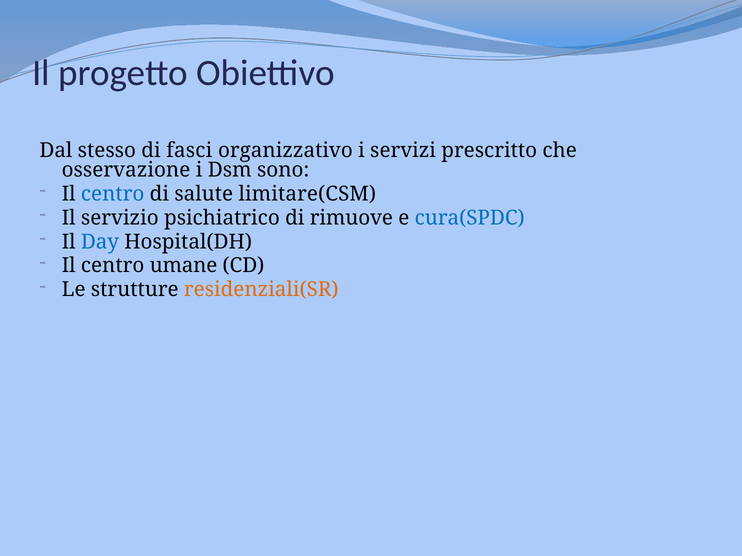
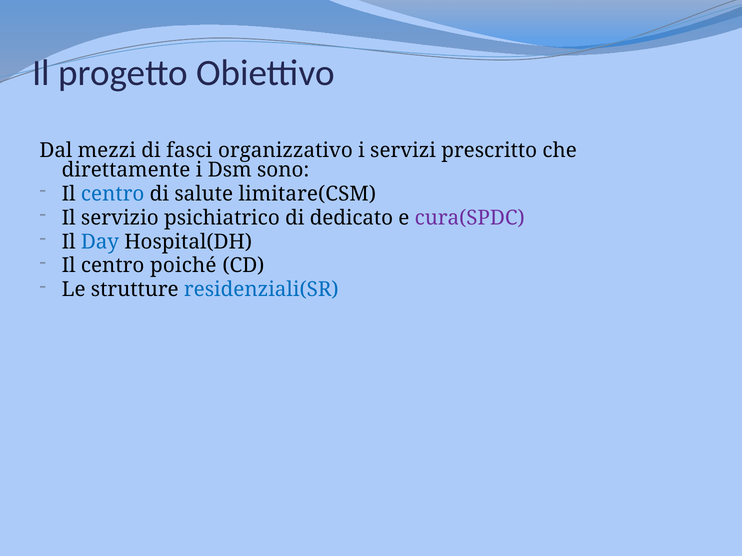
stesso: stesso -> mezzi
osservazione: osservazione -> direttamente
rimuove: rimuove -> dedicato
cura(SPDC colour: blue -> purple
umane: umane -> poiché
residenziali(SR colour: orange -> blue
